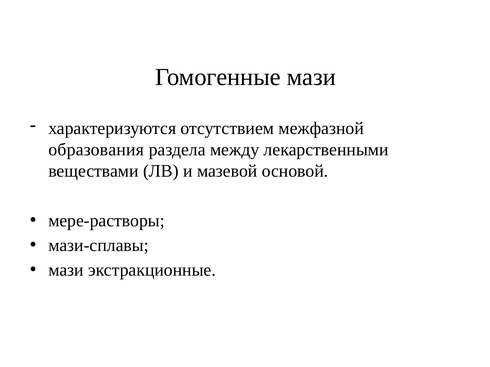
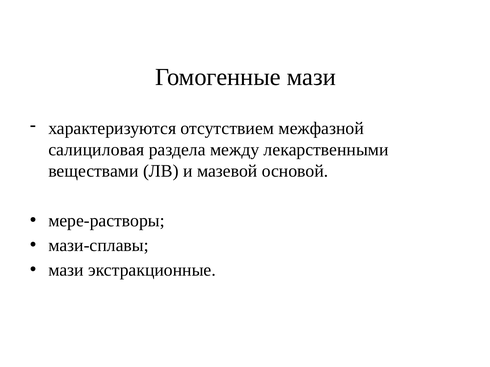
образования: образования -> салициловая
